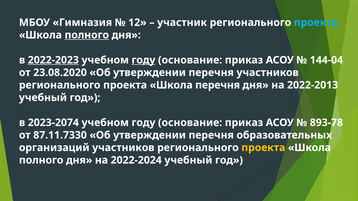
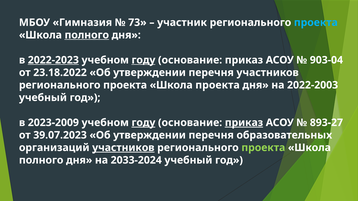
12: 12 -> 73
144-04: 144-04 -> 903-04
23.08.2020: 23.08.2020 -> 23.18.2022
Школа перечня: перечня -> проекта
2022-2013: 2022-2013 -> 2022-2003
2023-2074: 2023-2074 -> 2023-2009
году at (143, 123) underline: none -> present
приказ at (244, 123) underline: none -> present
893-78: 893-78 -> 893-27
87.11.7330: 87.11.7330 -> 39.07.2023
участников at (123, 148) underline: none -> present
проекта at (263, 148) colour: yellow -> light green
2022-2024: 2022-2024 -> 2033-2024
